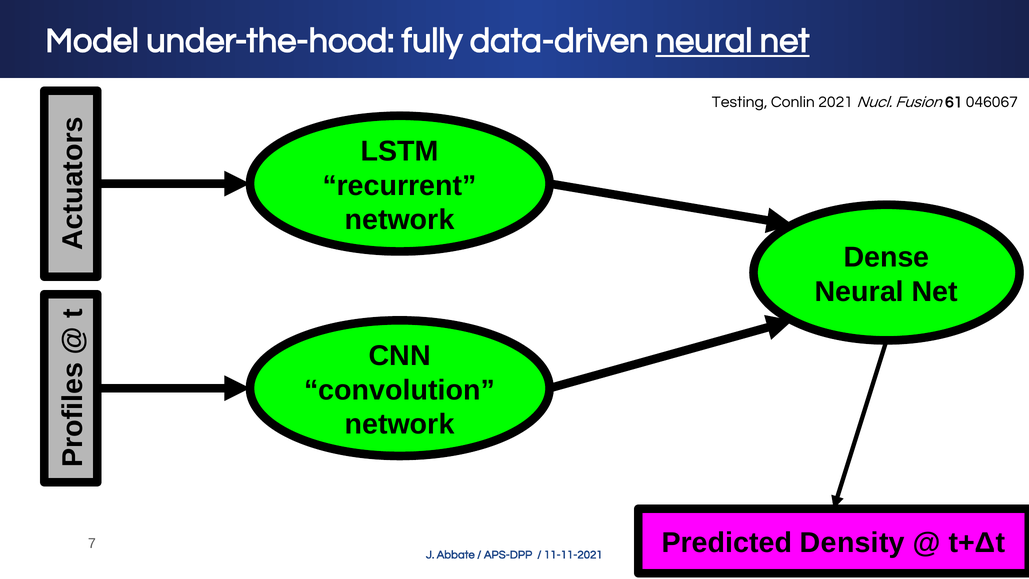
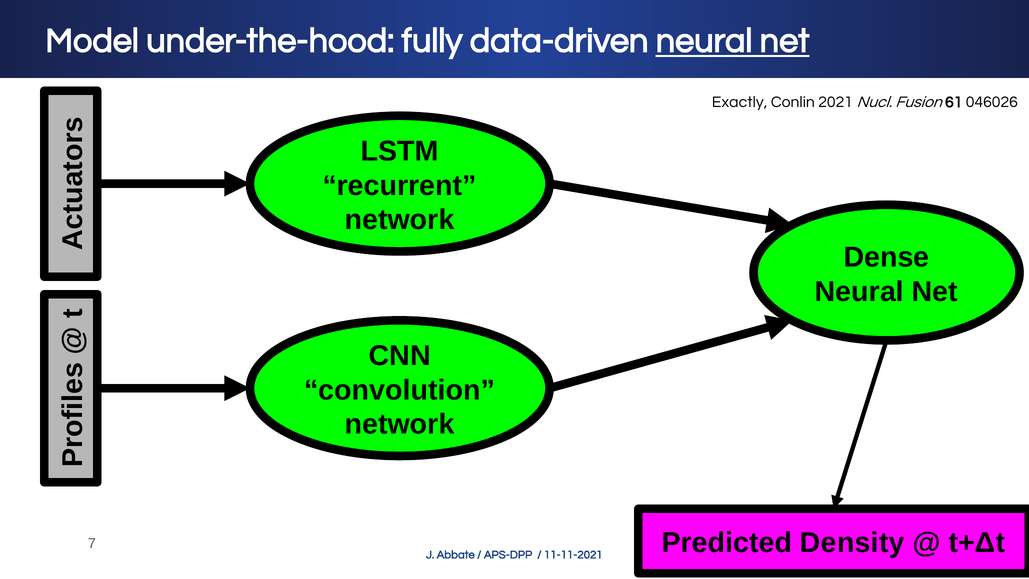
Testing: Testing -> Exactly
046067: 046067 -> 046026
